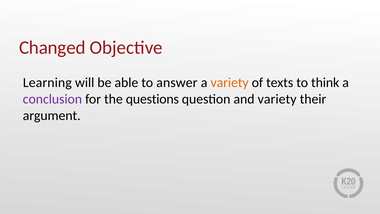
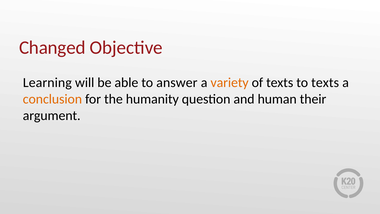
to think: think -> texts
conclusion colour: purple -> orange
questions: questions -> humanity
and variety: variety -> human
